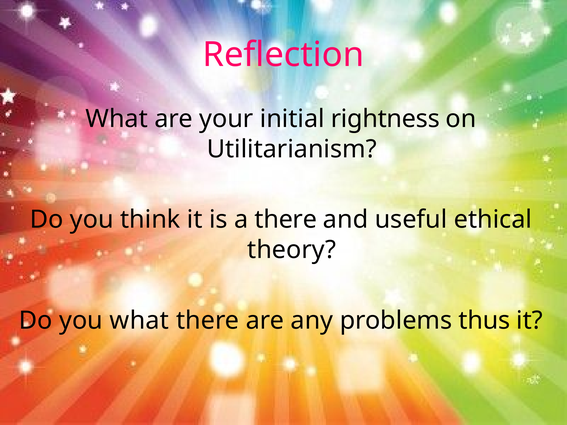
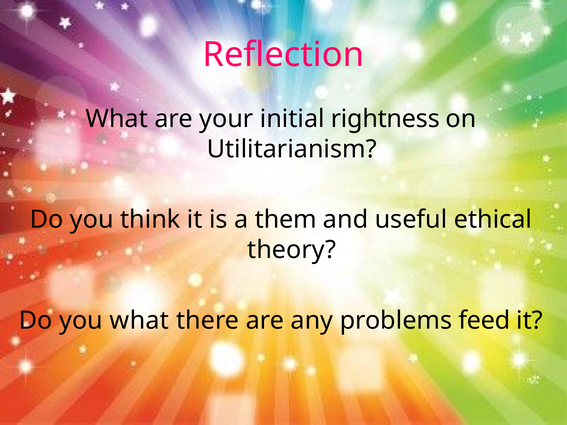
a there: there -> them
thus: thus -> feed
